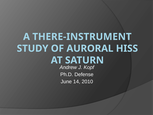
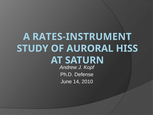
THERE-INSTRUMENT: THERE-INSTRUMENT -> RATES-INSTRUMENT
